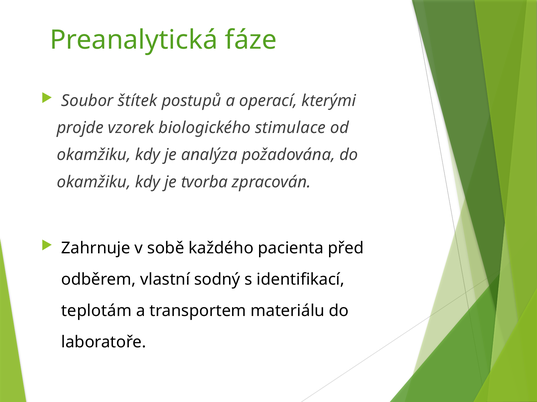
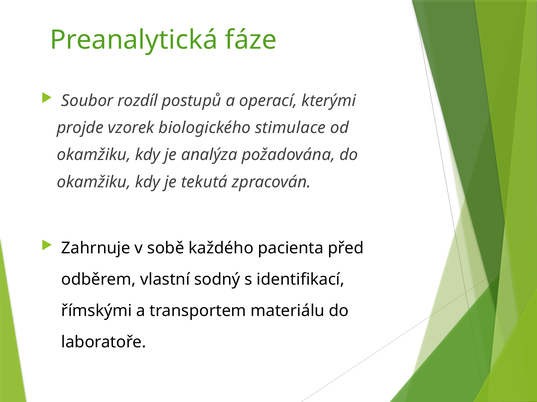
štítek: štítek -> rozdíl
tvorba: tvorba -> tekutá
teplotám: teplotám -> římskými
